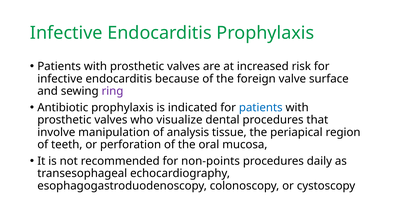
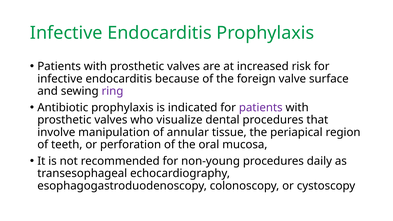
patients at (261, 108) colour: blue -> purple
analysis: analysis -> annular
non-points: non-points -> non-young
